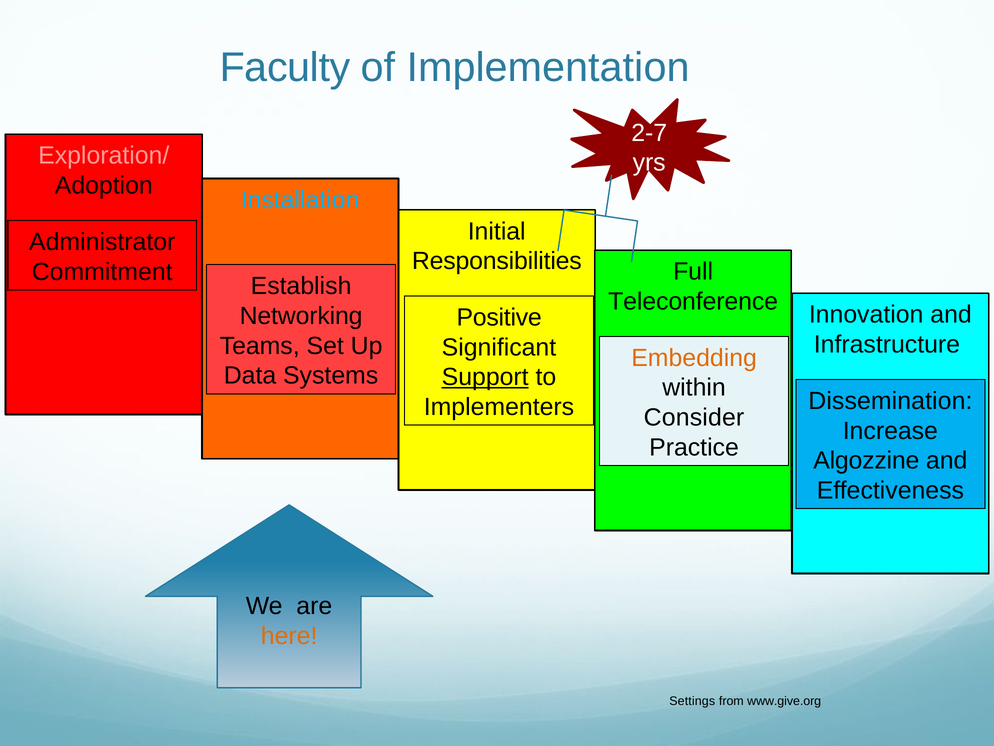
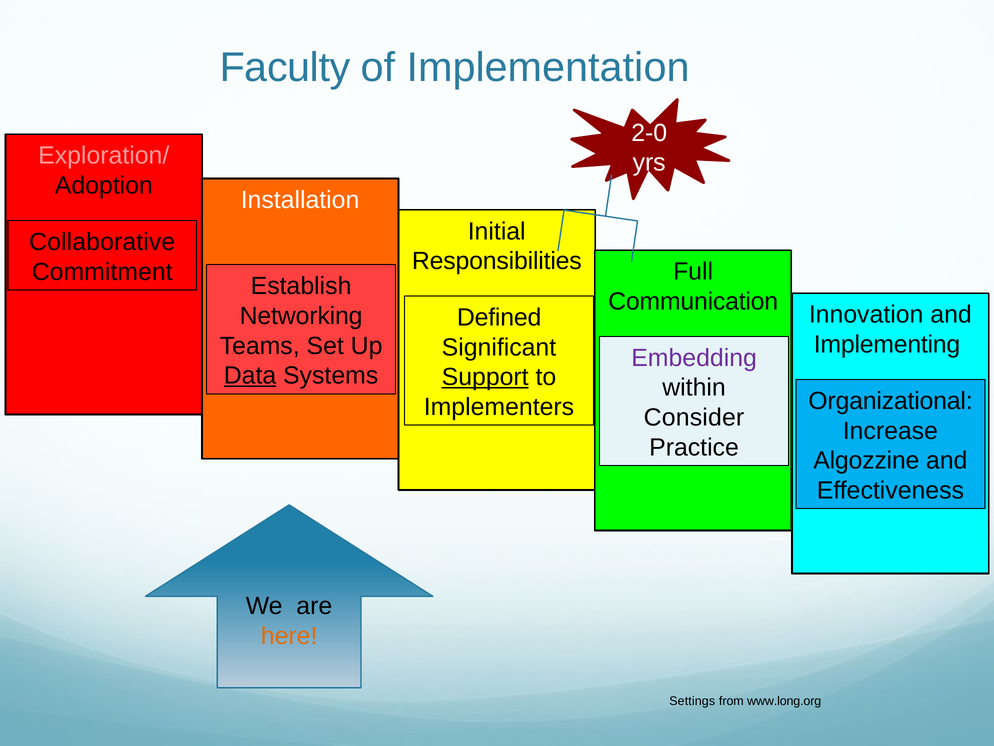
2-7: 2-7 -> 2-0
Installation colour: light blue -> white
Administrator: Administrator -> Collaborative
Teleconference: Teleconference -> Communication
Positive: Positive -> Defined
Infrastructure: Infrastructure -> Implementing
Embedding colour: orange -> purple
Data underline: none -> present
Dissemination: Dissemination -> Organizational
www.give.org: www.give.org -> www.long.org
